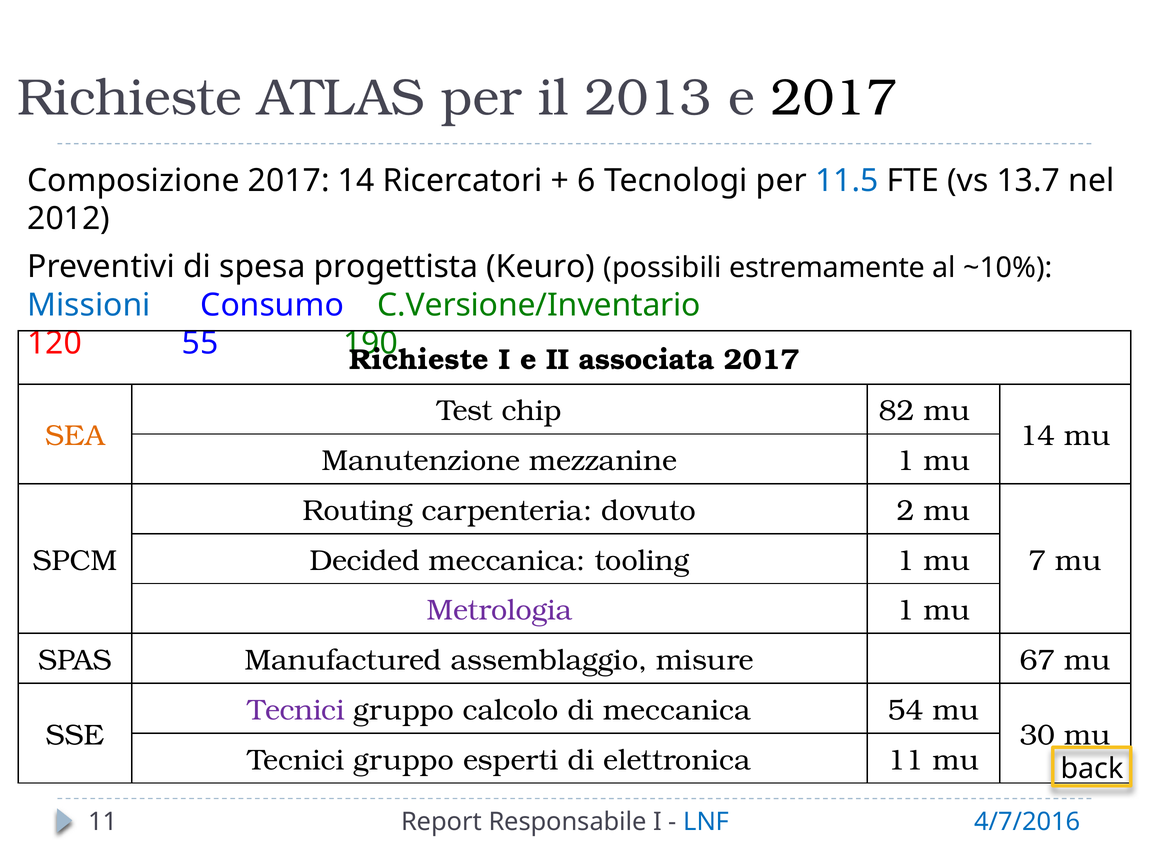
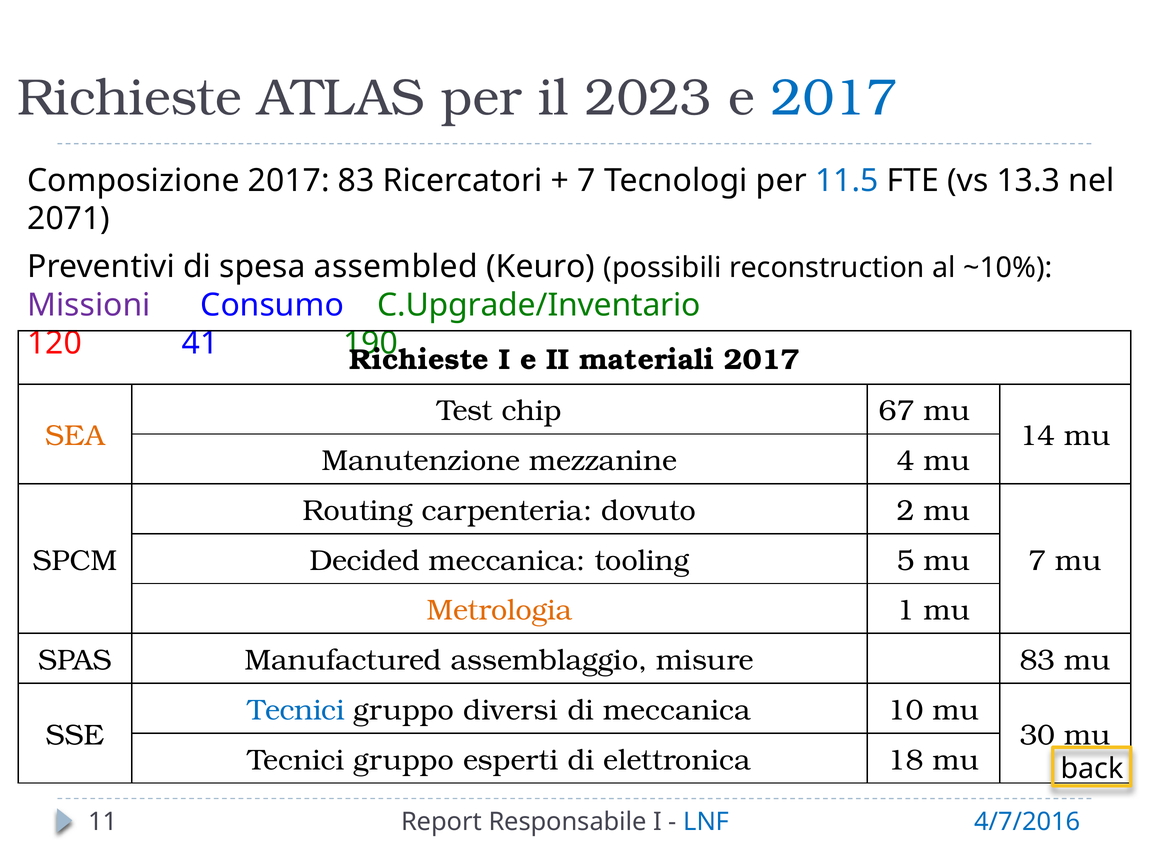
2013: 2013 -> 2023
2017 at (834, 98) colour: black -> blue
2017 14: 14 -> 83
6 at (587, 180): 6 -> 7
13.7: 13.7 -> 13.3
2012: 2012 -> 2071
progettista: progettista -> assembled
estremamente: estremamente -> reconstruction
Missioni colour: blue -> purple
C.Versione/Inventario: C.Versione/Inventario -> C.Upgrade/Inventario
55: 55 -> 41
associata: associata -> materiali
82: 82 -> 67
mezzanine 1: 1 -> 4
tooling 1: 1 -> 5
Metrologia colour: purple -> orange
misure 67: 67 -> 83
Tecnici at (296, 710) colour: purple -> blue
calcolo: calcolo -> diversi
54: 54 -> 10
elettronica 11: 11 -> 18
